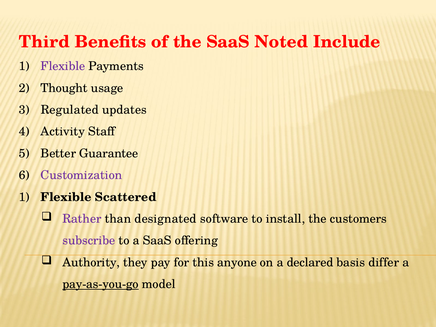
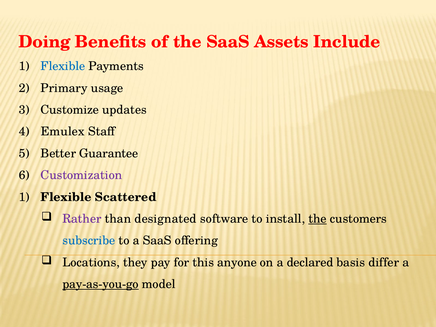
Third: Third -> Doing
Noted: Noted -> Assets
Flexible at (63, 66) colour: purple -> blue
Thought: Thought -> Primary
Regulated: Regulated -> Customize
Activity: Activity -> Emulex
the at (318, 219) underline: none -> present
subscribe colour: purple -> blue
Authority: Authority -> Locations
